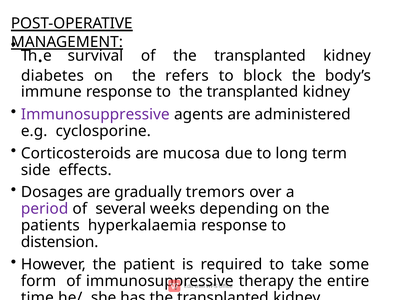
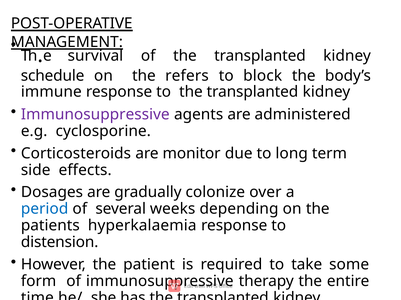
diabetes: diabetes -> schedule
mucosa: mucosa -> monitor
tremors: tremors -> colonize
period colour: purple -> blue
